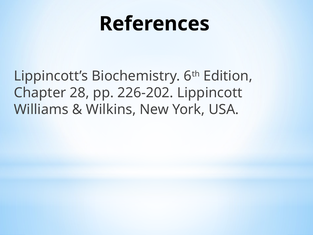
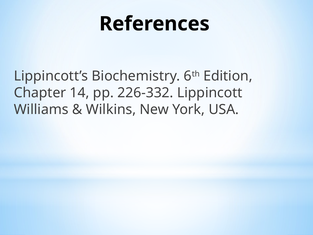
28: 28 -> 14
226-202: 226-202 -> 226-332
